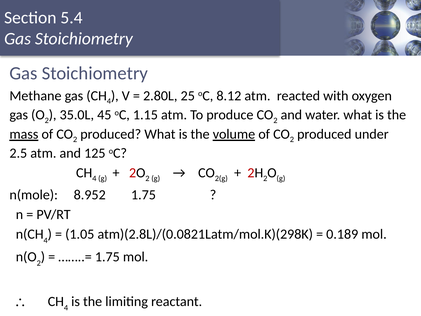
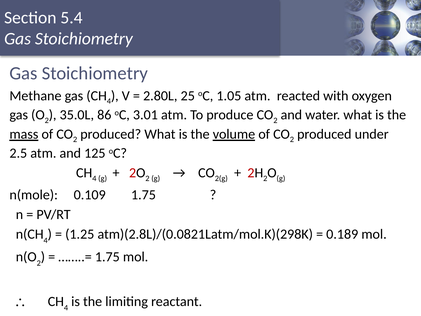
8.12: 8.12 -> 1.05
45: 45 -> 86
1.15: 1.15 -> 3.01
8.952: 8.952 -> 0.109
1.05: 1.05 -> 1.25
